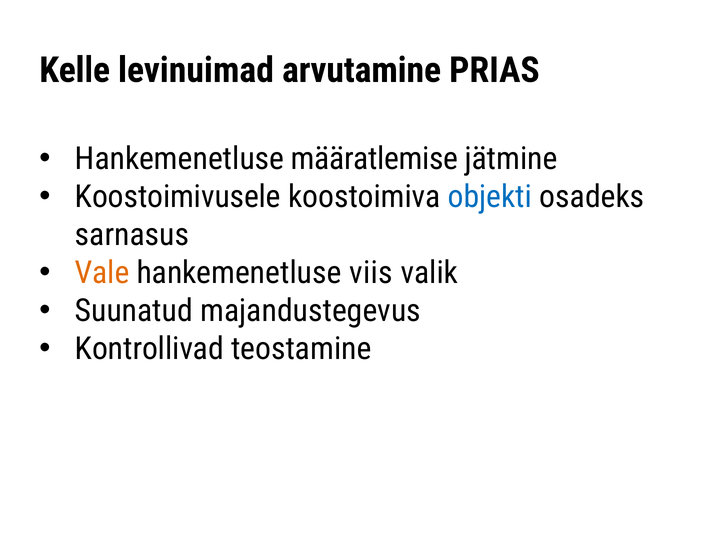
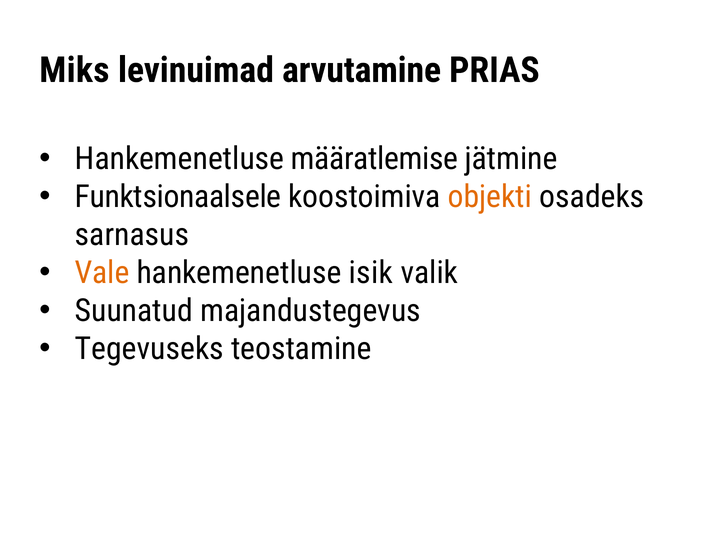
Kelle: Kelle -> Miks
Koostoimivusele: Koostoimivusele -> Funktsionaalsele
objekti colour: blue -> orange
viis: viis -> isik
Kontrollivad: Kontrollivad -> Tegevuseks
